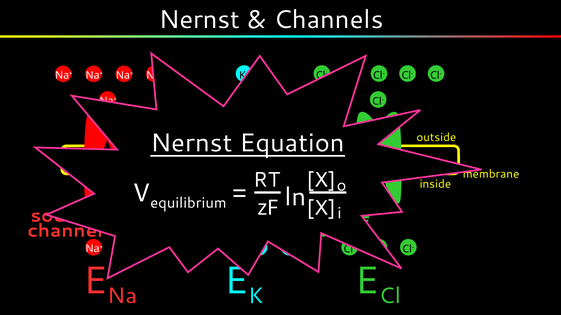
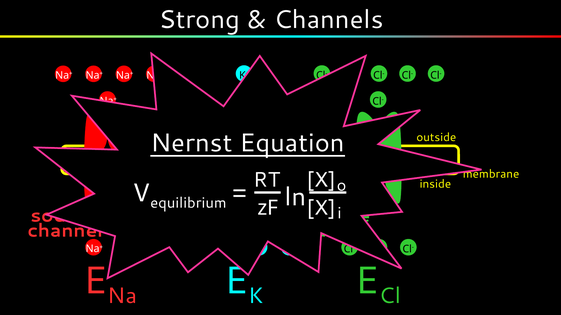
Nernst at (199, 20): Nernst -> Strong
